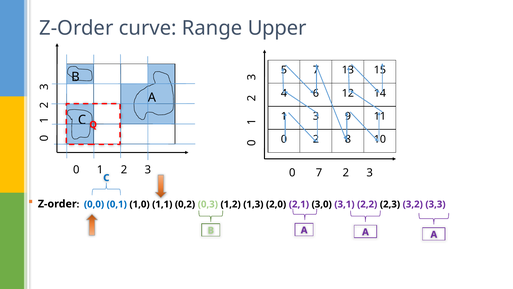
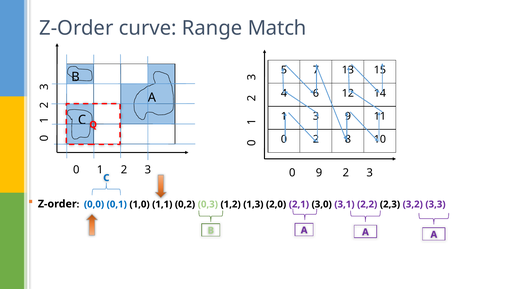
Upper: Upper -> Match
0 7: 7 -> 9
